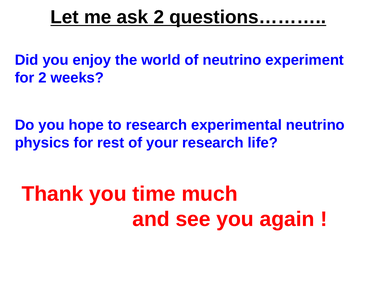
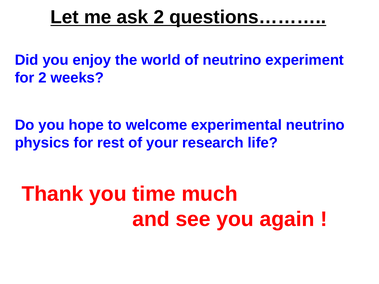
to research: research -> welcome
